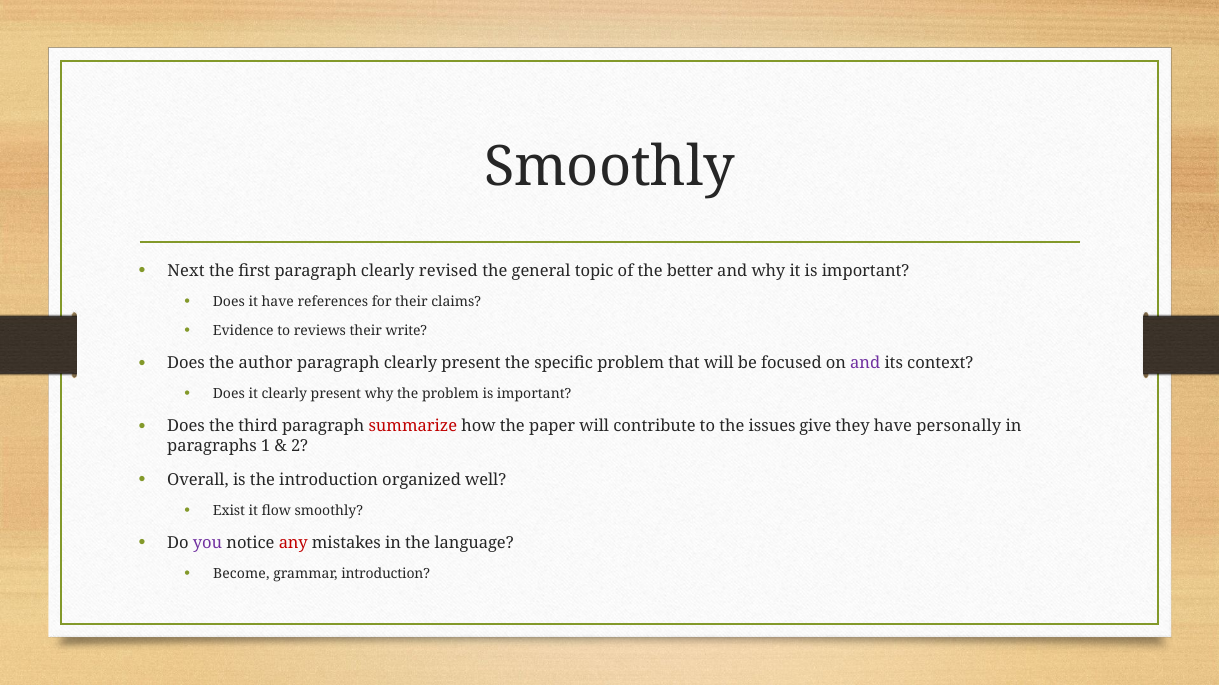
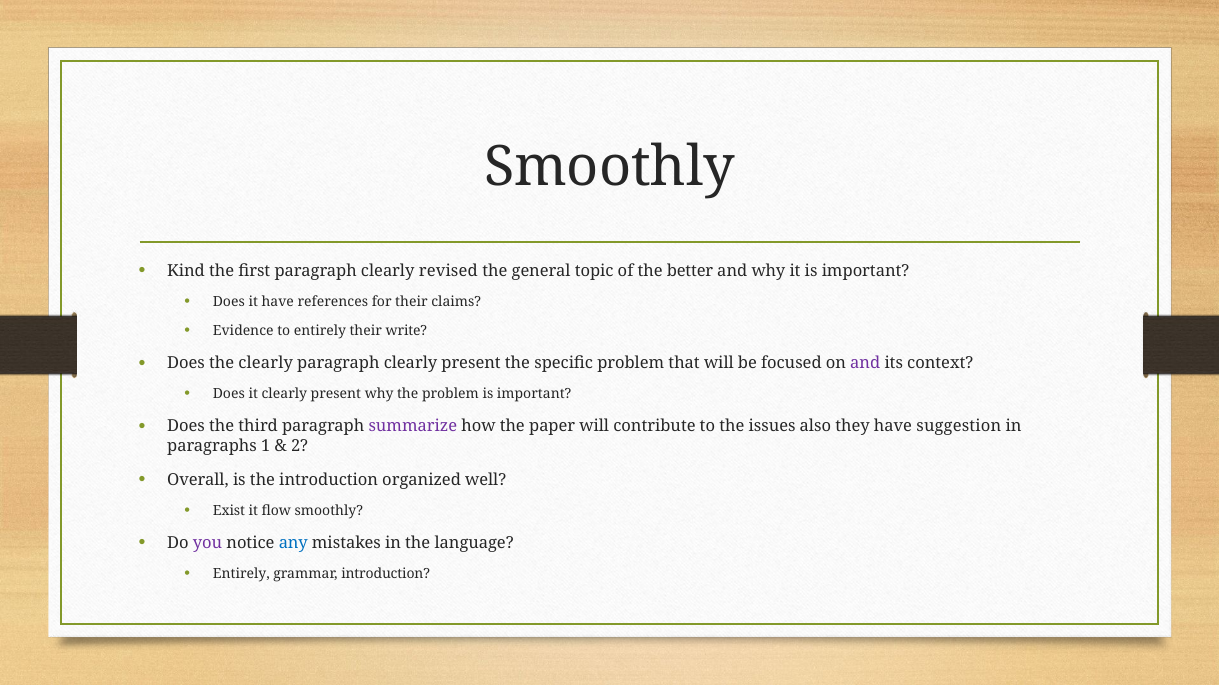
Next: Next -> Kind
to reviews: reviews -> entirely
the author: author -> clearly
summarize colour: red -> purple
give: give -> also
personally: personally -> suggestion
any colour: red -> blue
Become at (241, 574): Become -> Entirely
